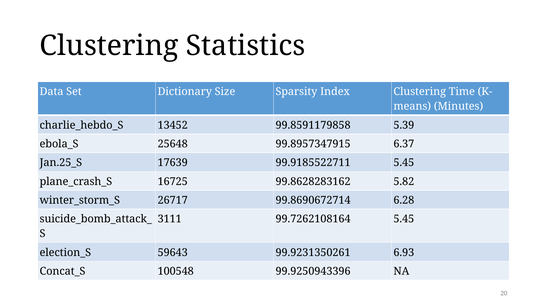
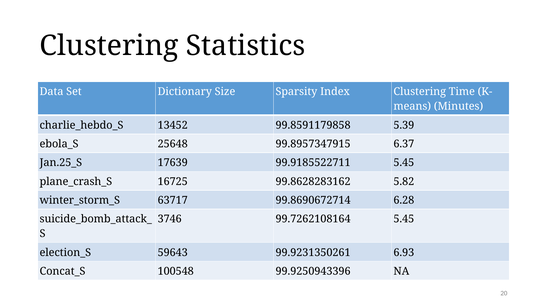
26717: 26717 -> 63717
3111: 3111 -> 3746
